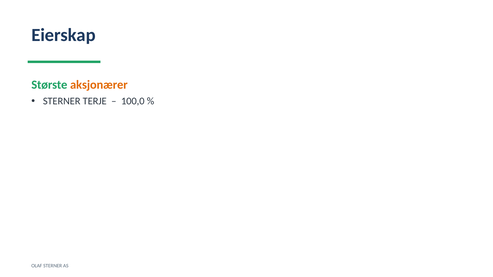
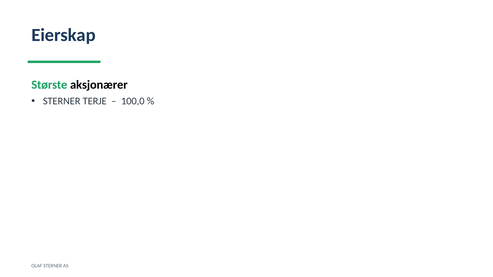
aksjonærer colour: orange -> black
